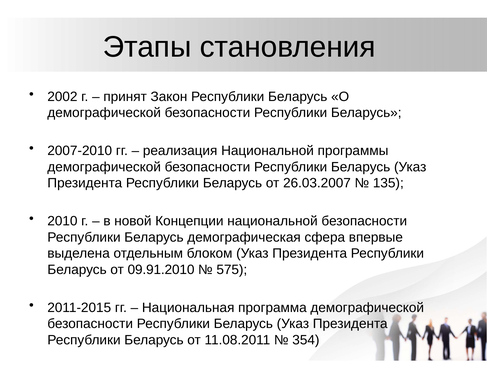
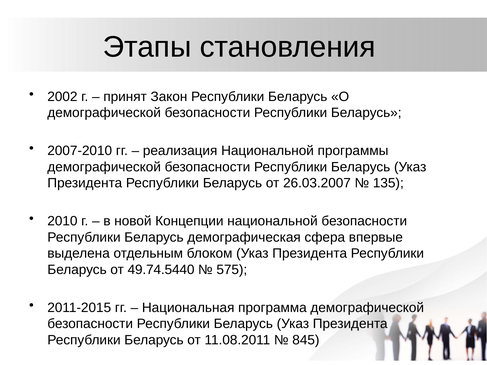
09.91.2010: 09.91.2010 -> 49.74.5440
354: 354 -> 845
